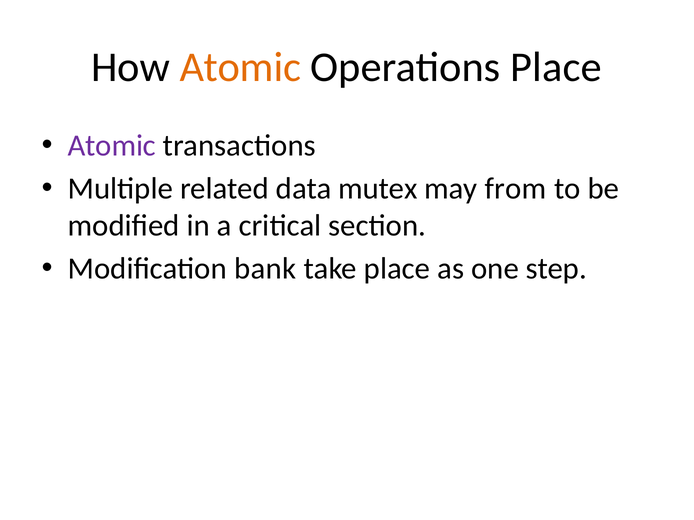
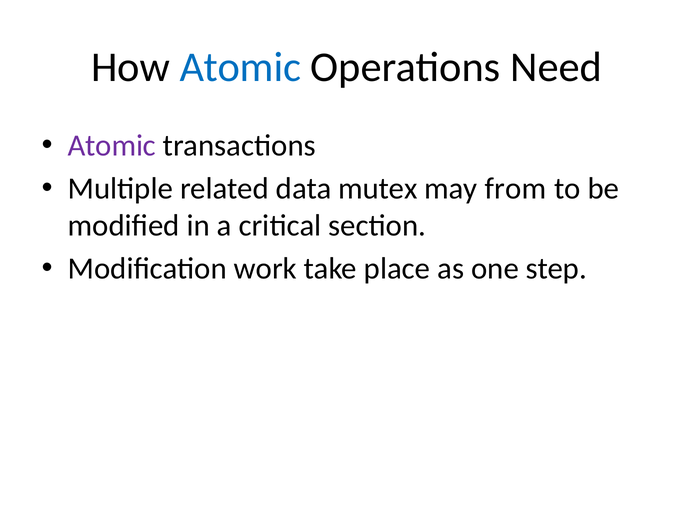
Atomic at (240, 67) colour: orange -> blue
Operations Place: Place -> Need
bank: bank -> work
